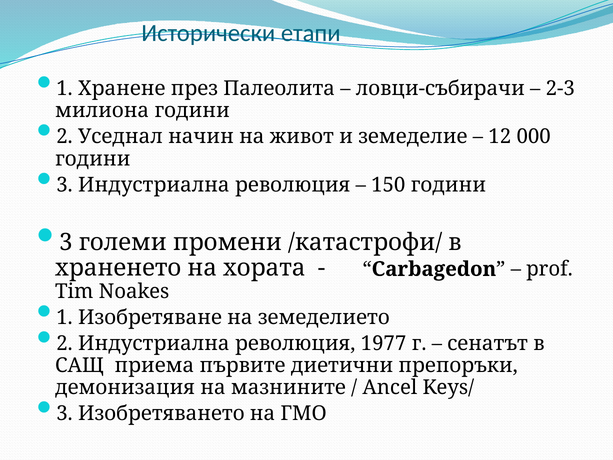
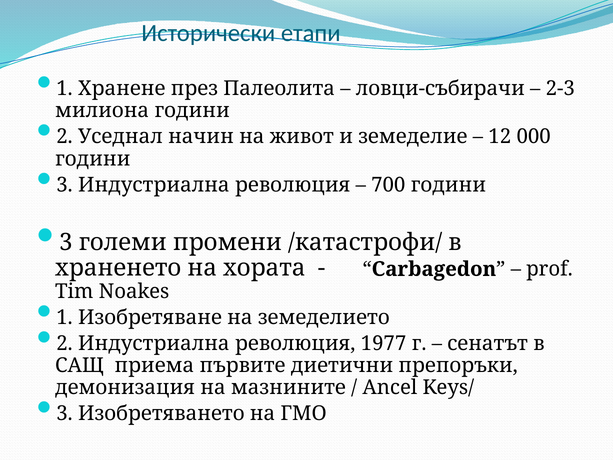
150: 150 -> 700
